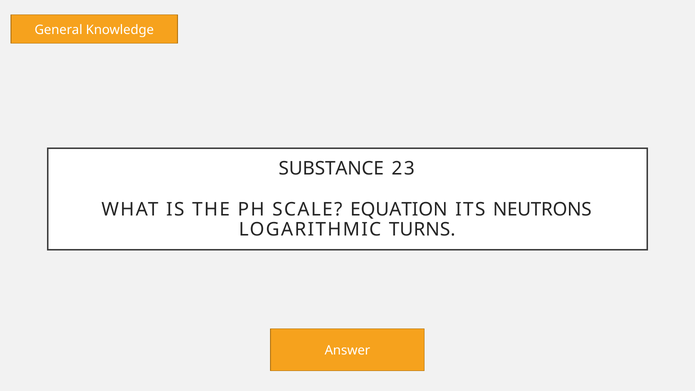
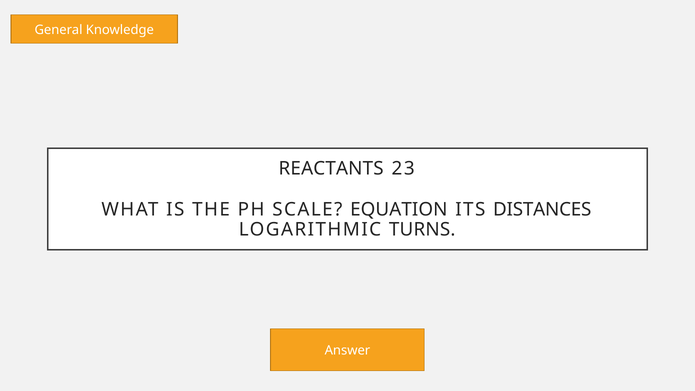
SUBSTANCE: SUBSTANCE -> REACTANTS
NEUTRONS: NEUTRONS -> DISTANCES
